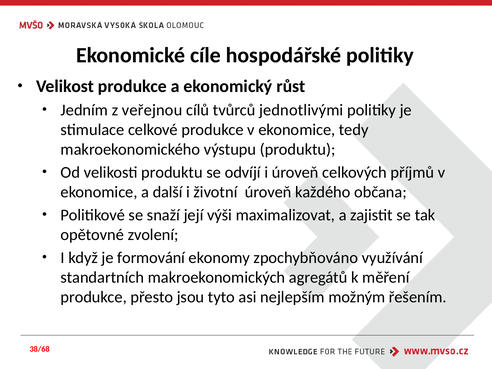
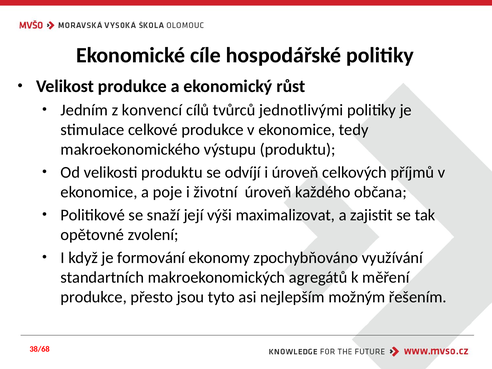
veřejnou: veřejnou -> konvencí
další: další -> poje
